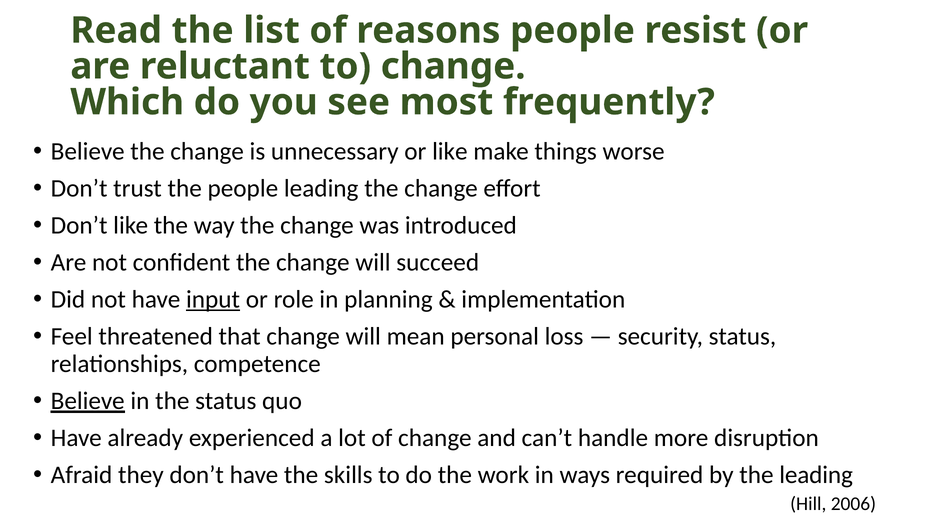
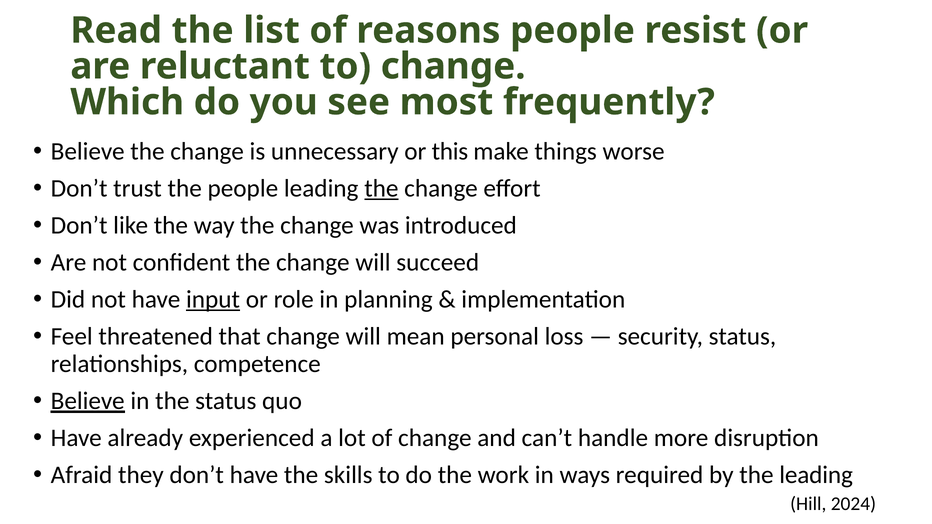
or like: like -> this
the at (381, 188) underline: none -> present
2006: 2006 -> 2024
